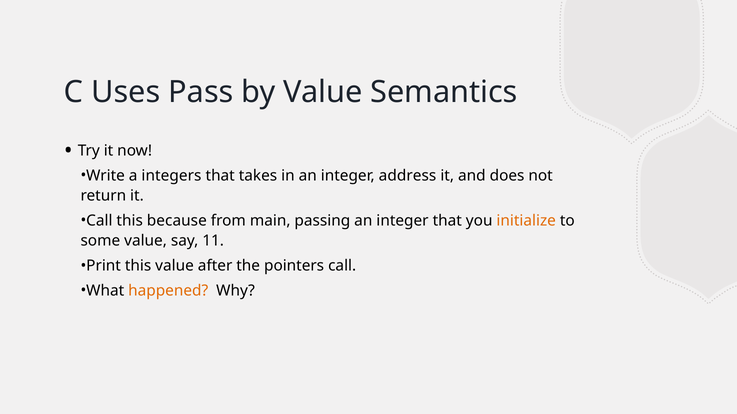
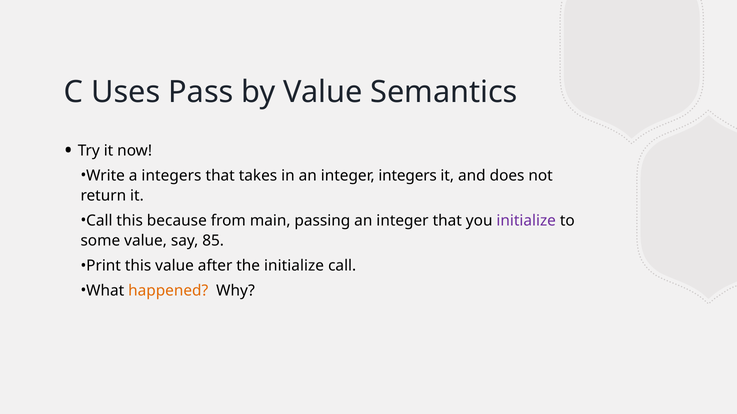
integer address: address -> integers
initialize at (526, 221) colour: orange -> purple
11: 11 -> 85
the pointers: pointers -> initialize
